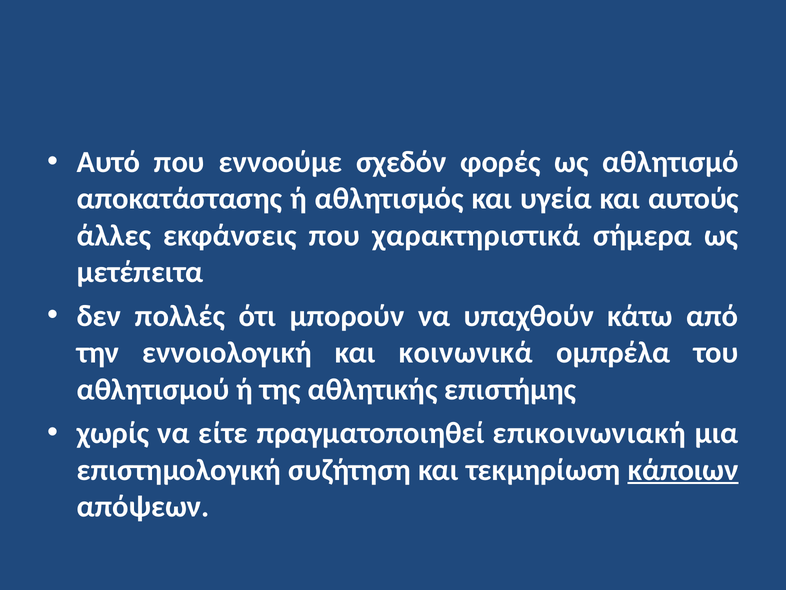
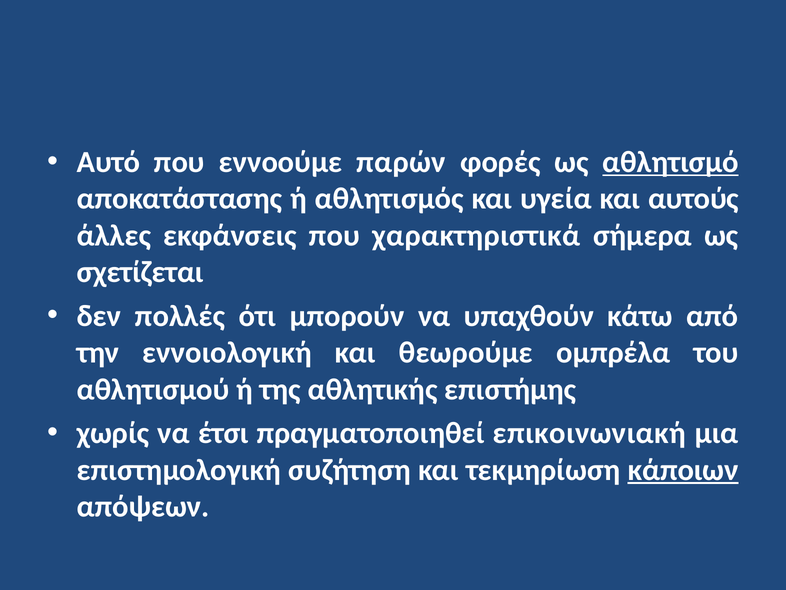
σχεδόν: σχεδόν -> παρών
αθλητισμό underline: none -> present
μετέπειτα: μετέπειτα -> σχετίζεται
κοινωνικά: κοινωνικά -> θεωρούμε
είτε: είτε -> έτσι
